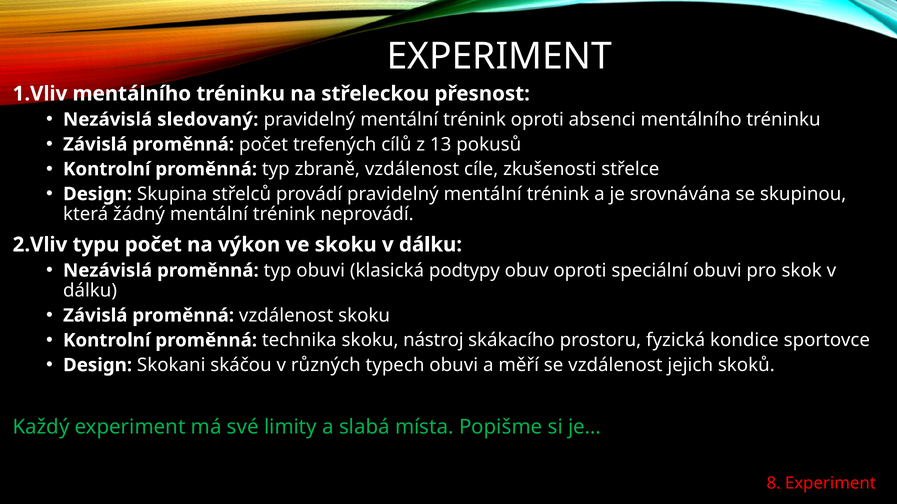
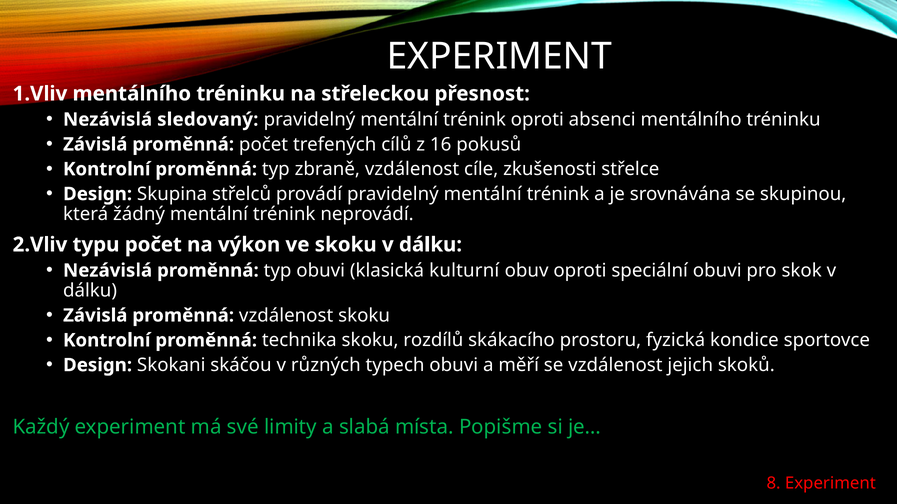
13: 13 -> 16
podtypy: podtypy -> kulturní
nástroj: nástroj -> rozdílů
